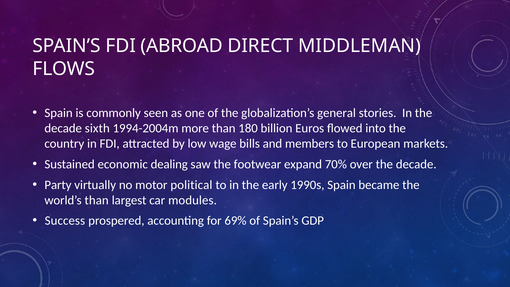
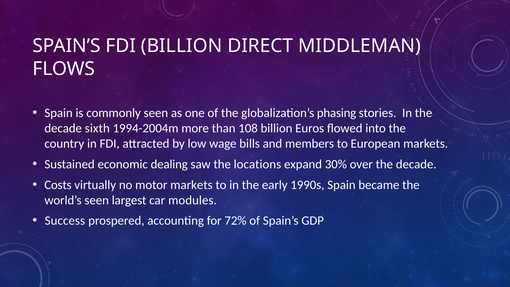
FDI ABROAD: ABROAD -> BILLION
general: general -> phasing
180: 180 -> 108
footwear: footwear -> locations
70%: 70% -> 30%
Party: Party -> Costs
motor political: political -> markets
world’s than: than -> seen
69%: 69% -> 72%
